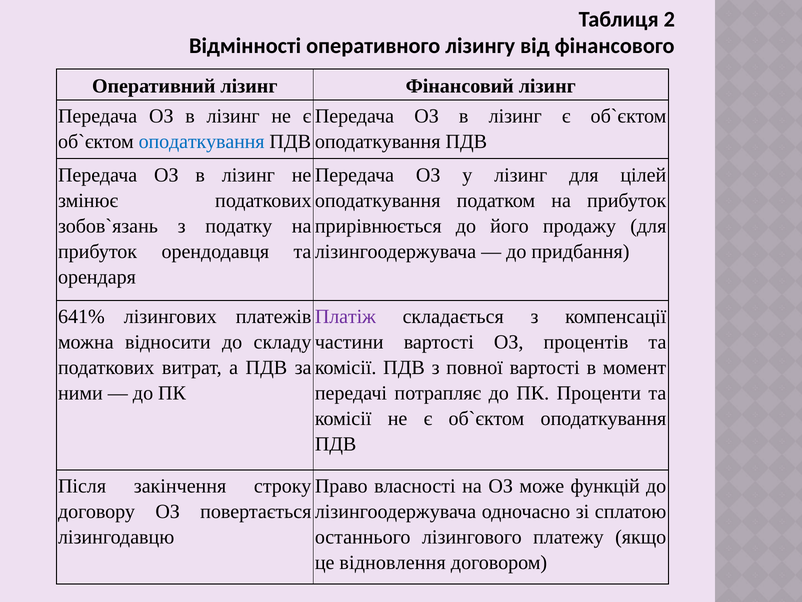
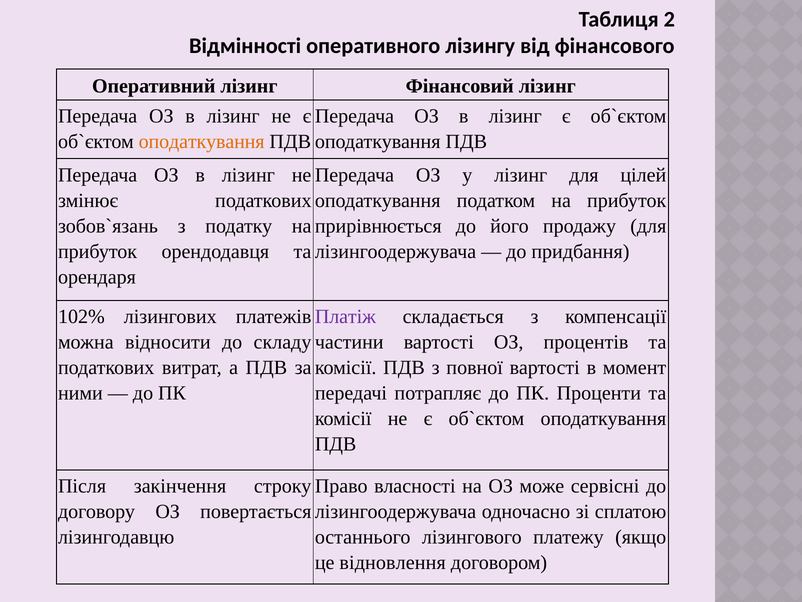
оподаткування at (202, 142) colour: blue -> orange
641%: 641% -> 102%
функцій: функцій -> сервісні
